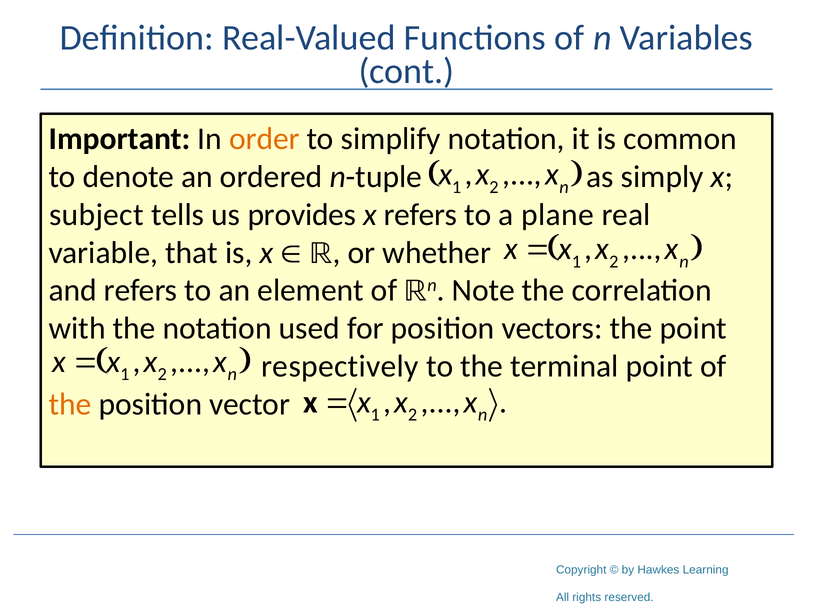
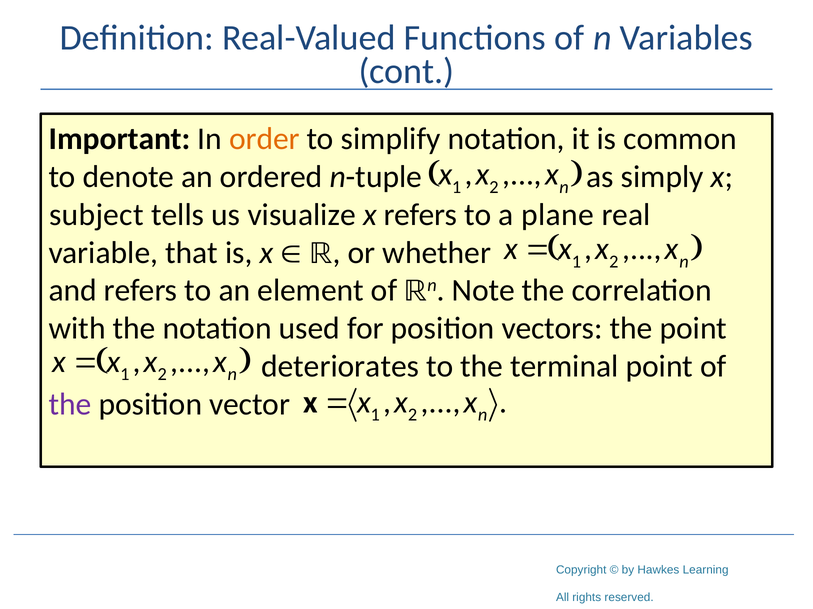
provides: provides -> visualize
respectively: respectively -> deteriorates
the at (70, 405) colour: orange -> purple
